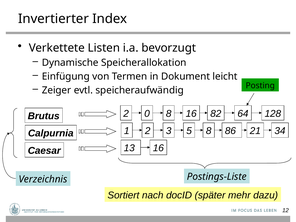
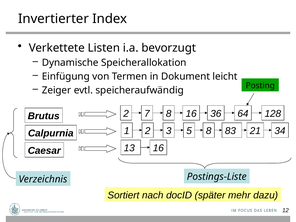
0: 0 -> 7
82: 82 -> 36
86: 86 -> 83
